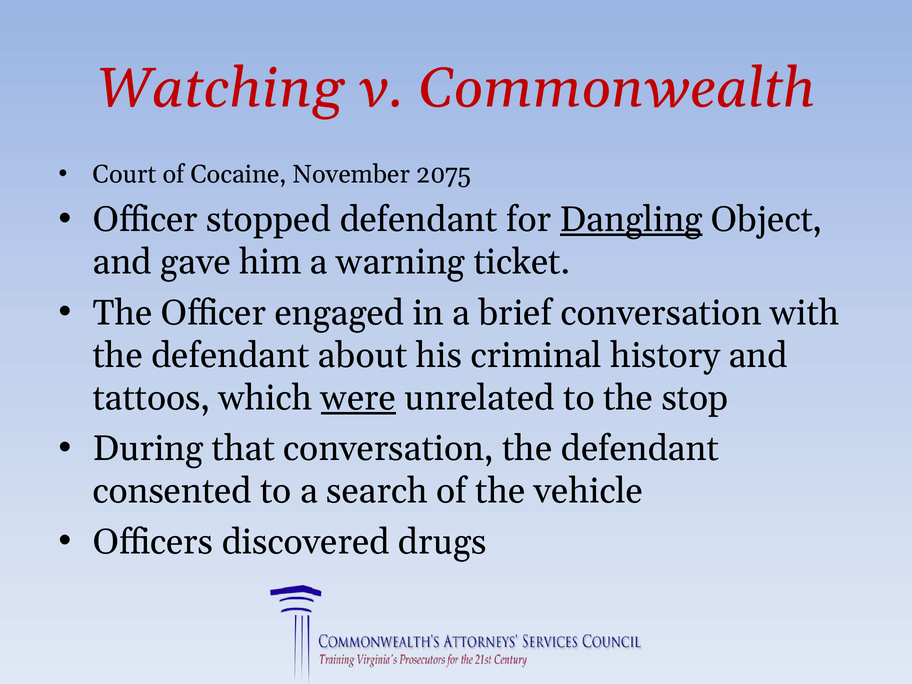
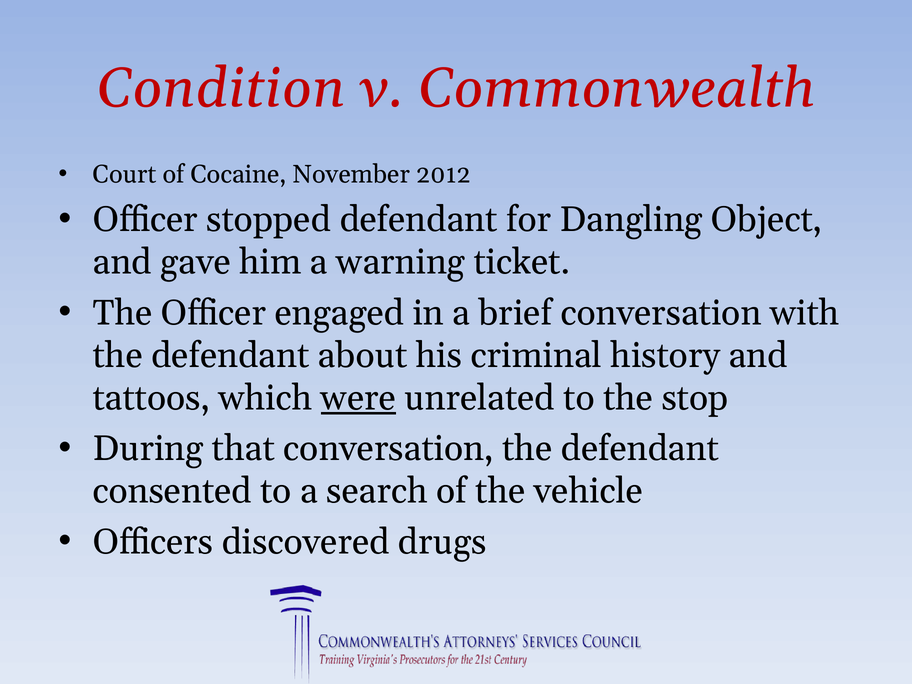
Watching: Watching -> Condition
2075: 2075 -> 2012
Dangling underline: present -> none
